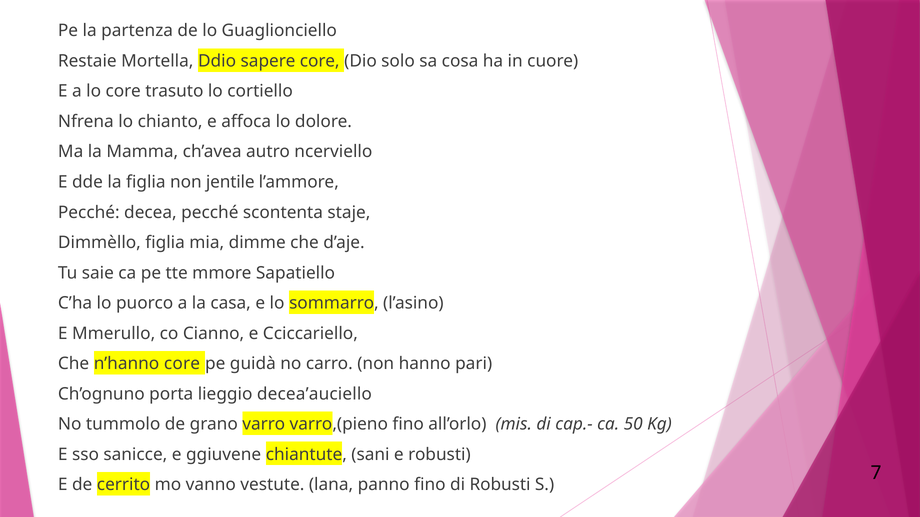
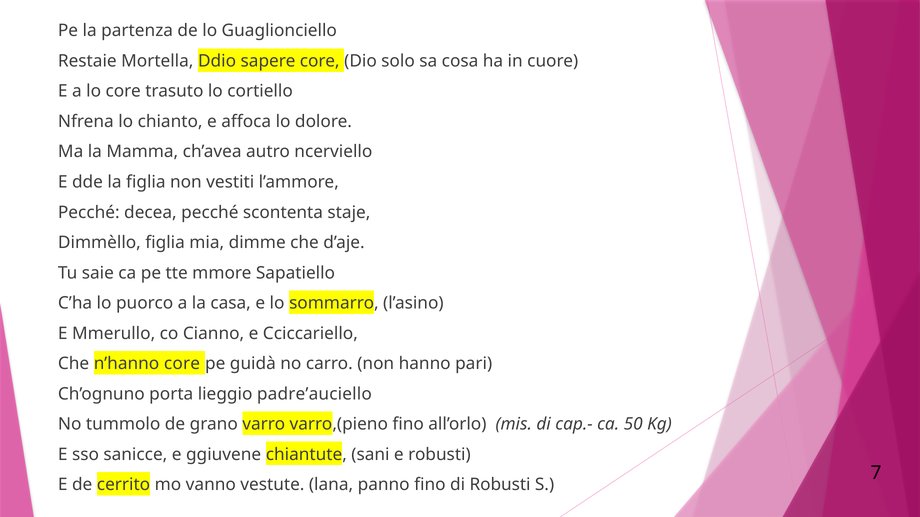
jentile: jentile -> vestiti
decea’auciello: decea’auciello -> padre’auciello
